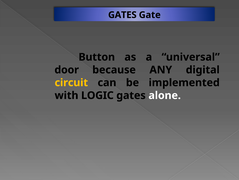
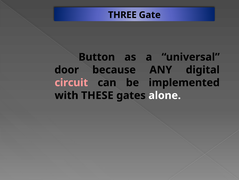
GATES at (122, 15): GATES -> THREE
circuit colour: yellow -> pink
LOGIC: LOGIC -> THESE
